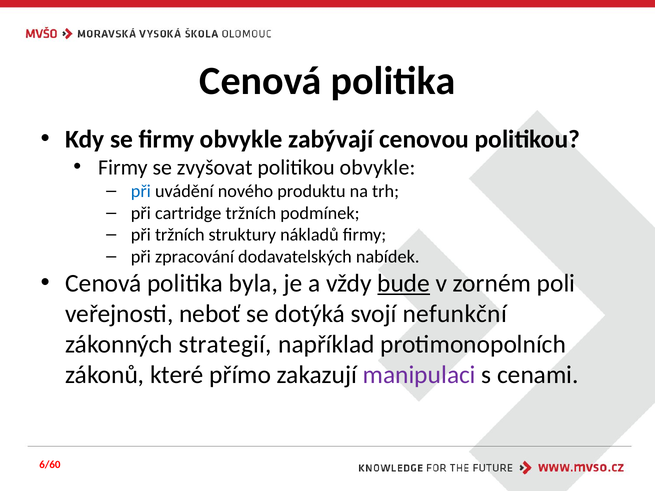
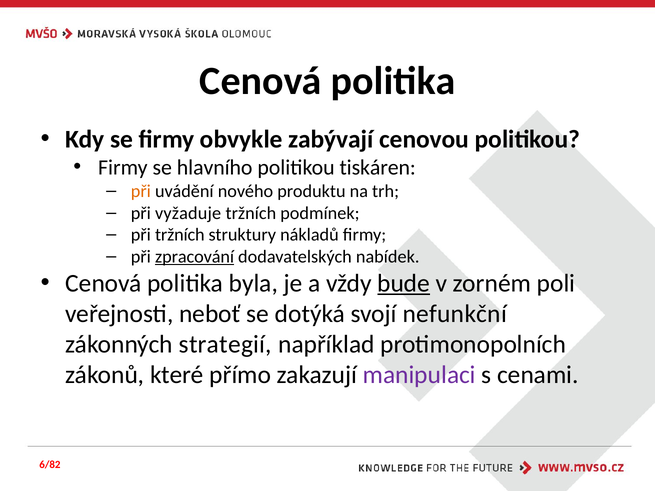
zvyšovat: zvyšovat -> hlavního
politikou obvykle: obvykle -> tiskáren
při at (141, 191) colour: blue -> orange
cartridge: cartridge -> vyžaduje
zpracování underline: none -> present
6/60: 6/60 -> 6/82
